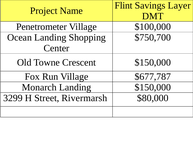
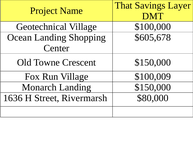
Flint: Flint -> That
Penetrometer: Penetrometer -> Geotechnical
$750,700: $750,700 -> $605,678
$677,787: $677,787 -> $100,009
3299: 3299 -> 1636
